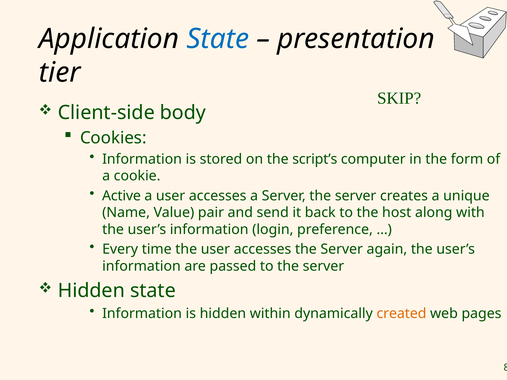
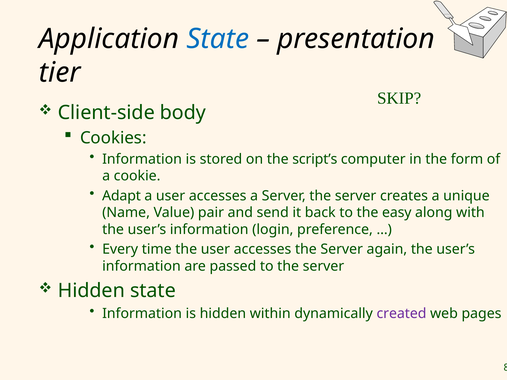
Active: Active -> Adapt
host: host -> easy
created colour: orange -> purple
